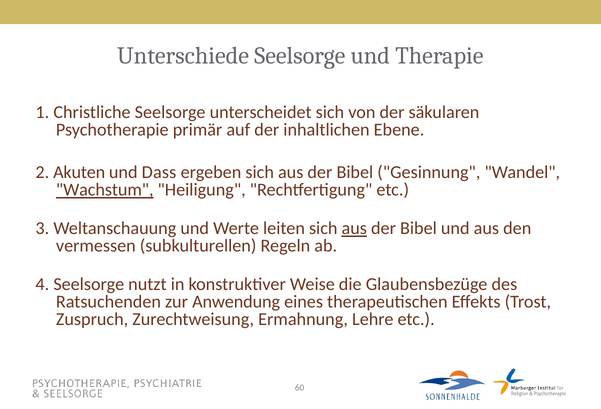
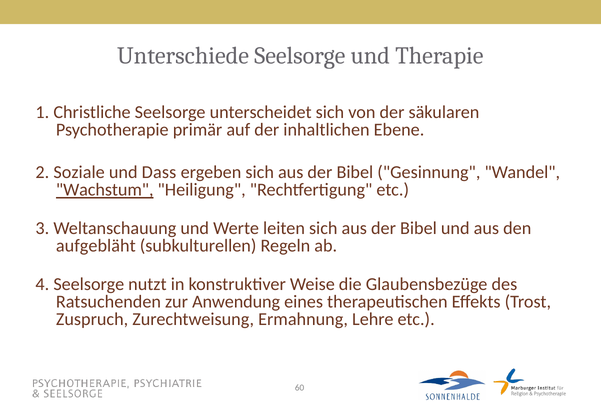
Akuten: Akuten -> Soziale
aus at (354, 228) underline: present -> none
vermessen: vermessen -> aufgebläht
